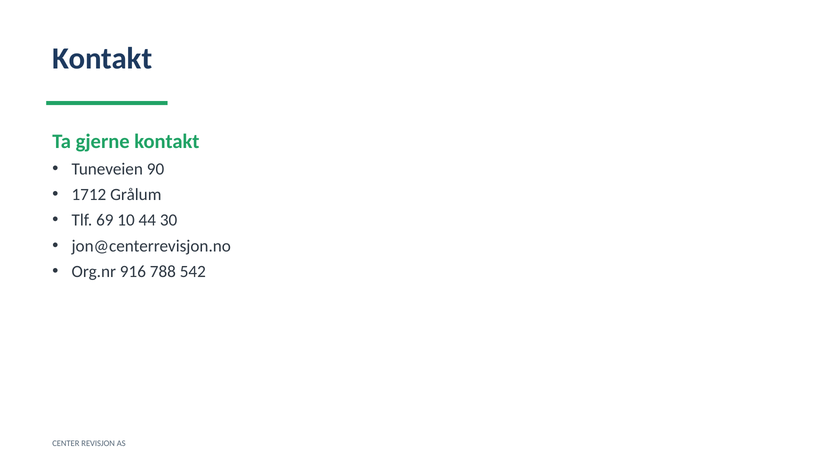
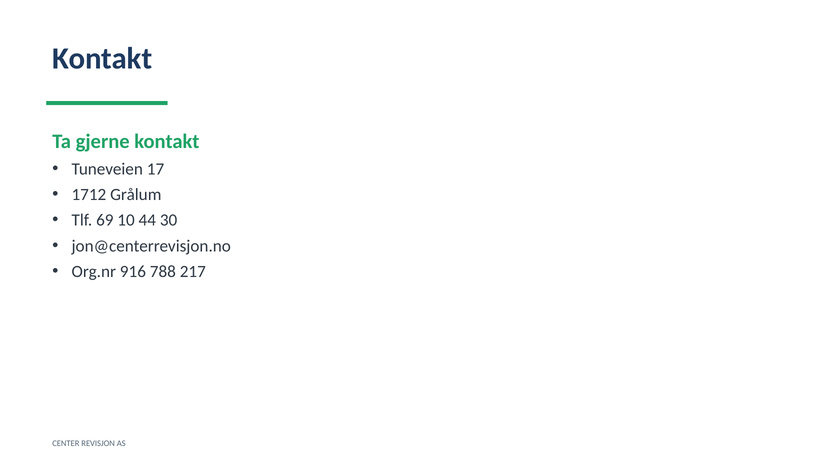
90: 90 -> 17
542: 542 -> 217
